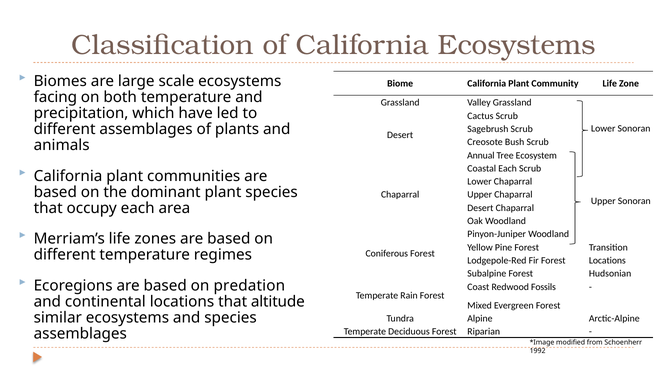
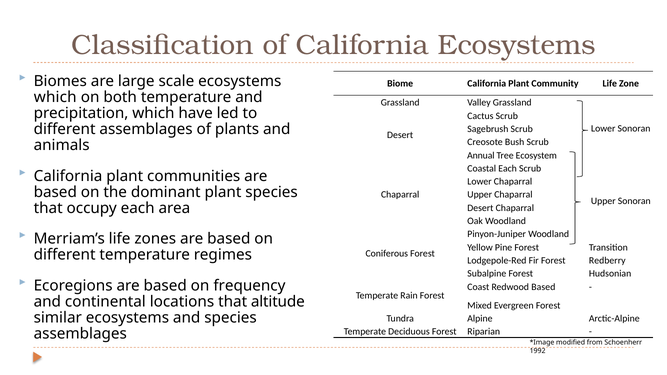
facing at (55, 97): facing -> which
Forest Locations: Locations -> Redberry
predation: predation -> frequency
Redwood Fossils: Fossils -> Based
